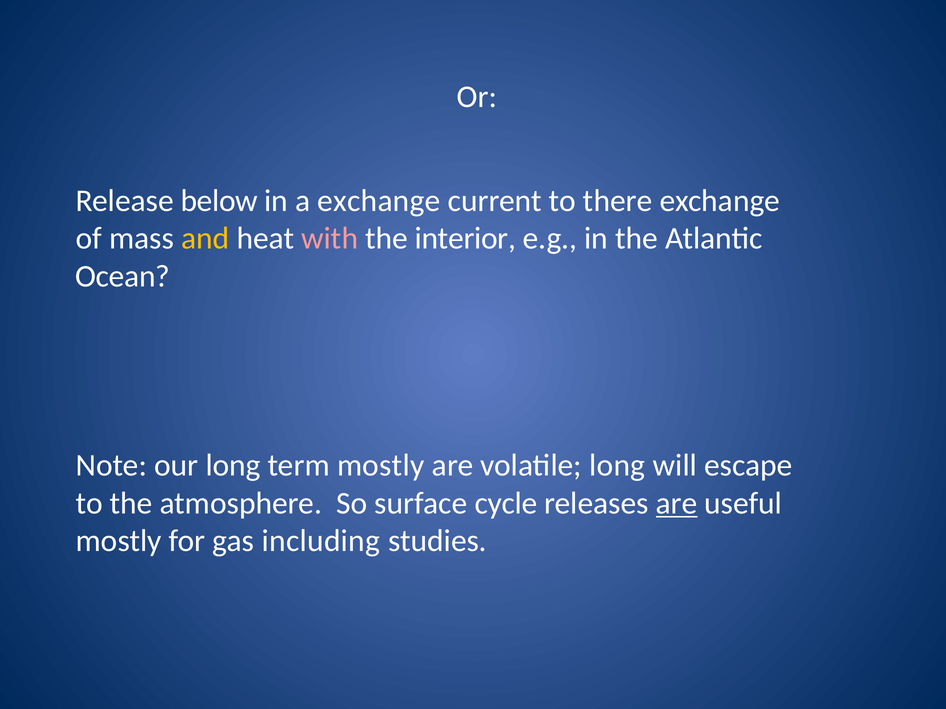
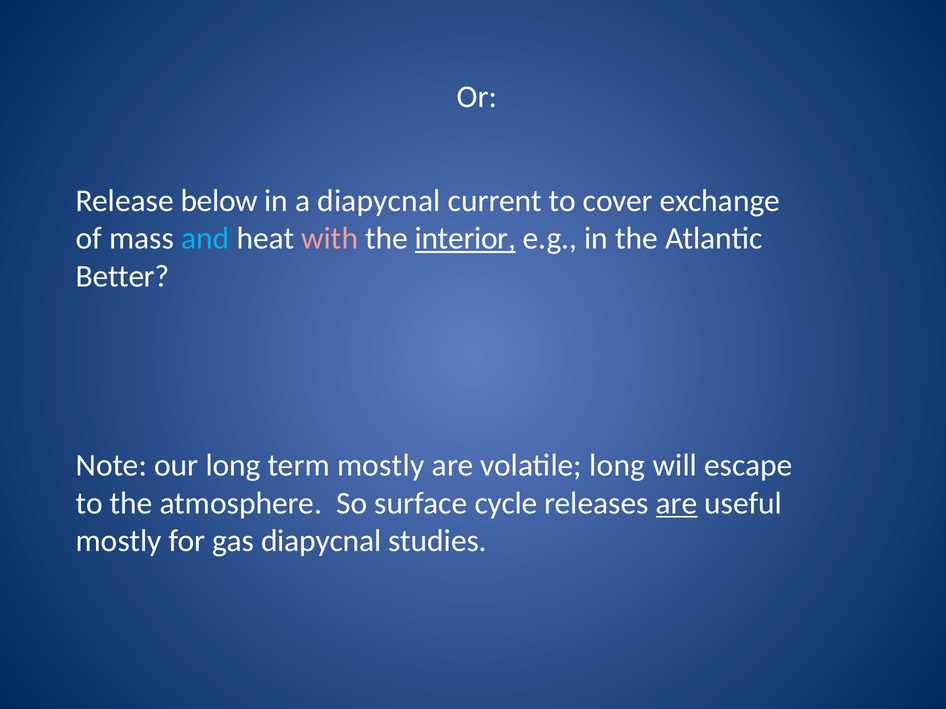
a exchange: exchange -> diapycnal
there: there -> cover
and colour: yellow -> light blue
interior underline: none -> present
Ocean: Ocean -> Better
gas including: including -> diapycnal
